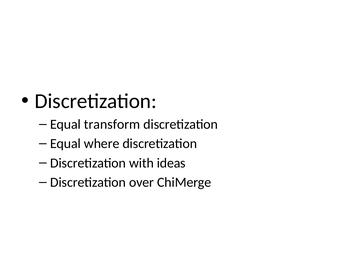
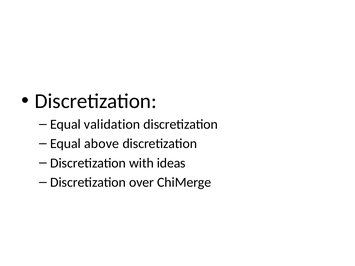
transform: transform -> validation
where: where -> above
